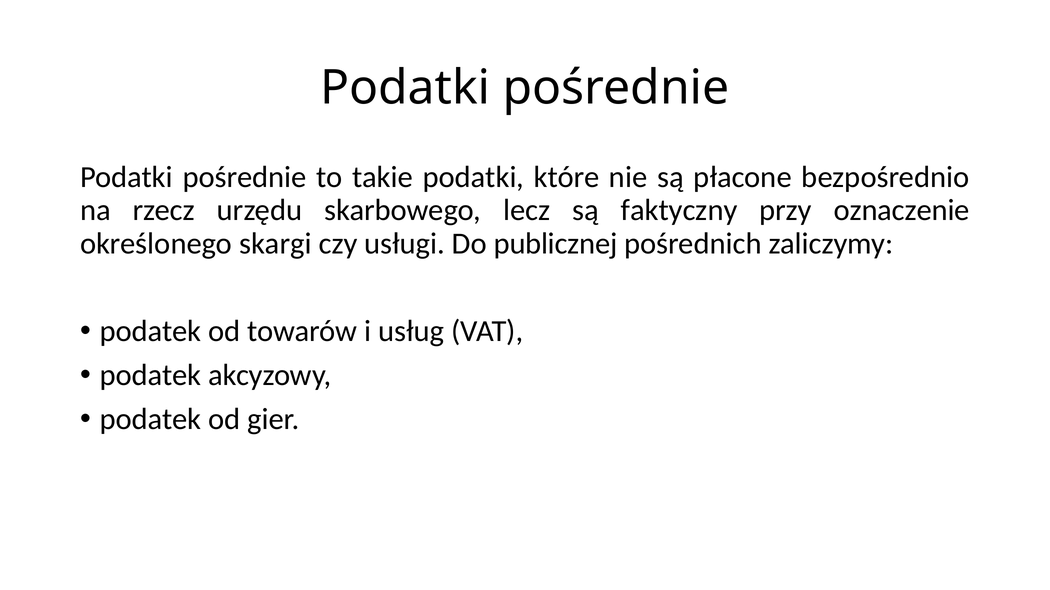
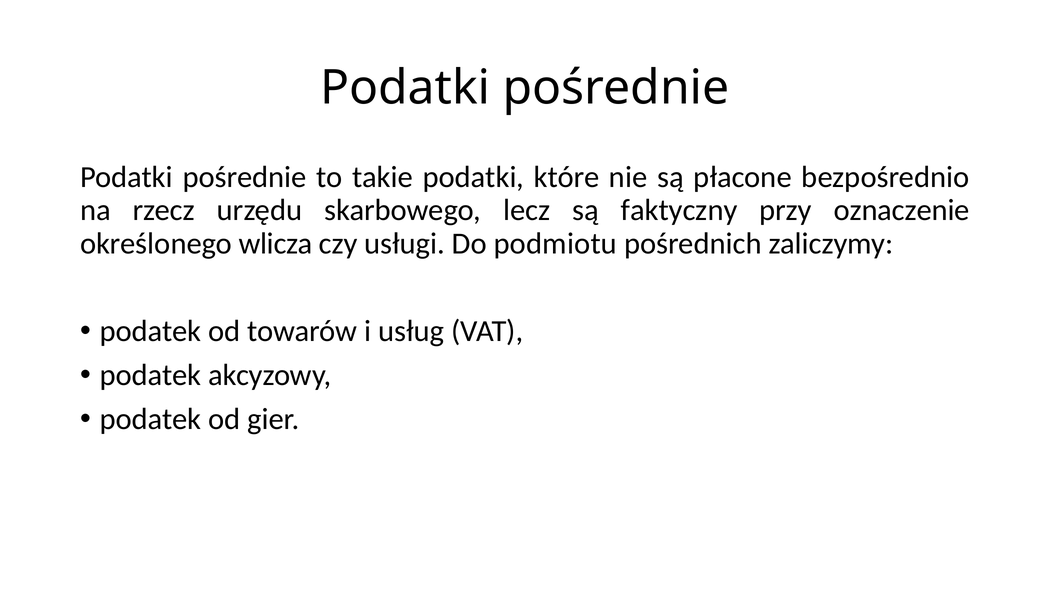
skargi: skargi -> wlicza
publicznej: publicznej -> podmiotu
